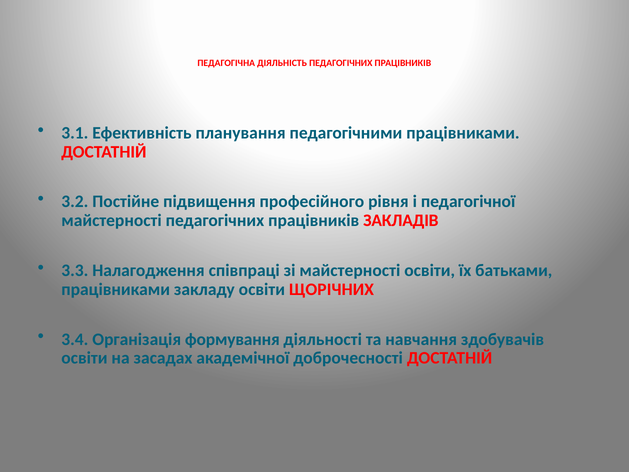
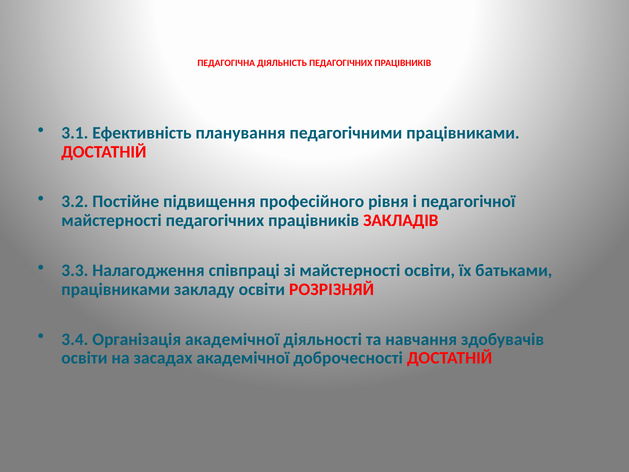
ЩОРІЧНИХ: ЩОРІЧНИХ -> РОЗРІЗНЯЙ
Організація формування: формування -> академічної
